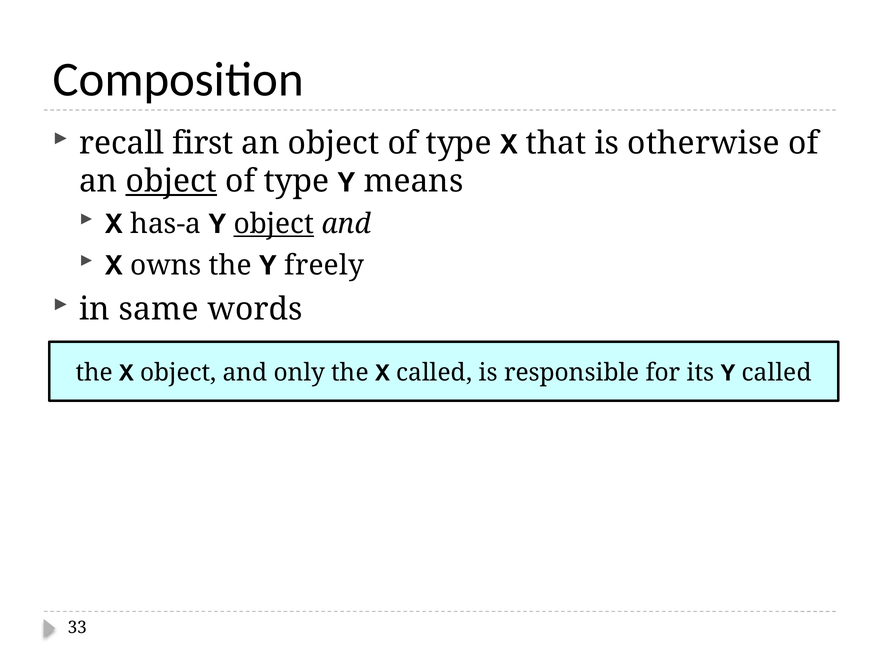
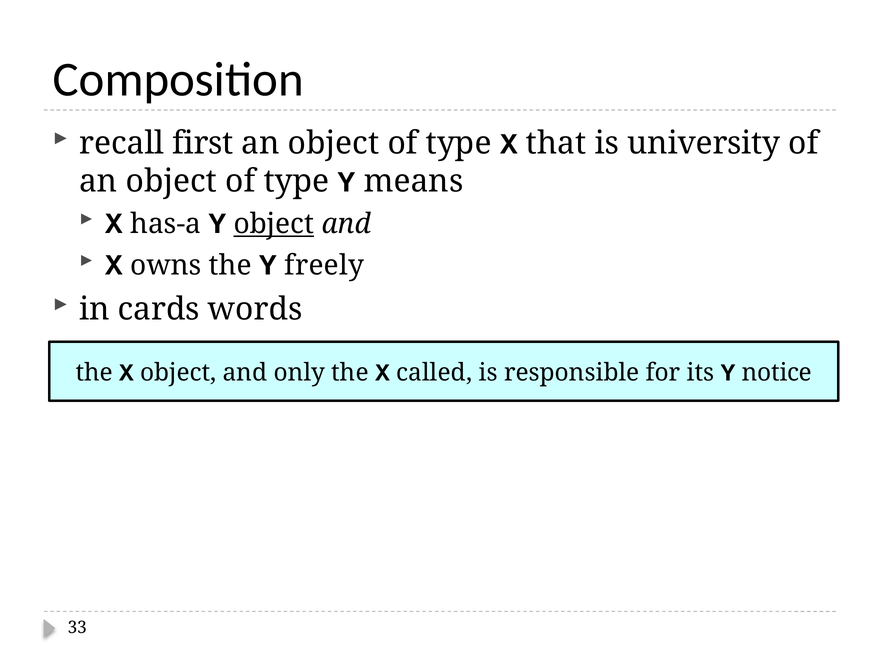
otherwise: otherwise -> university
object at (171, 181) underline: present -> none
same: same -> cards
Y called: called -> notice
